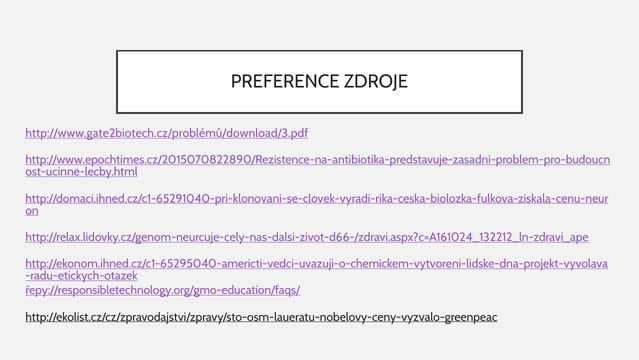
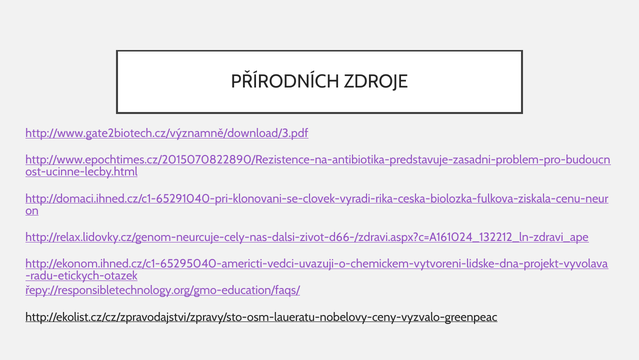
PREFERENCE: PREFERENCE -> PŘÍRODNÍCH
http://www.gate2biotech.cz/problémů/download/3.pdf: http://www.gate2biotech.cz/problémů/download/3.pdf -> http://www.gate2biotech.cz/významně/download/3.pdf
